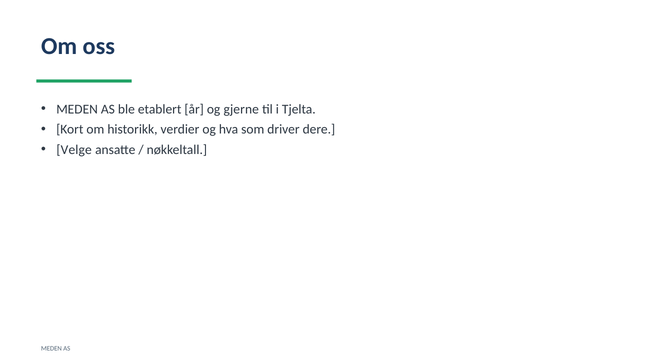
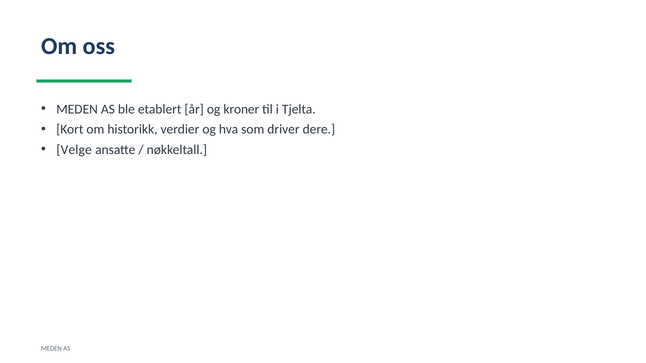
gjerne: gjerne -> kroner
